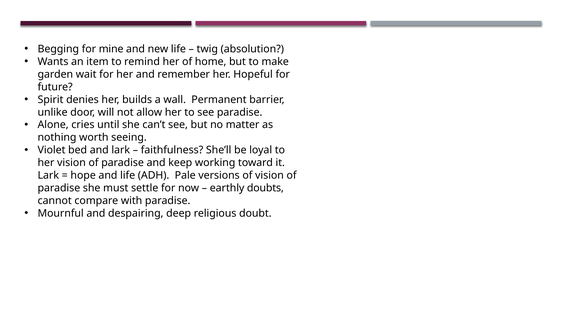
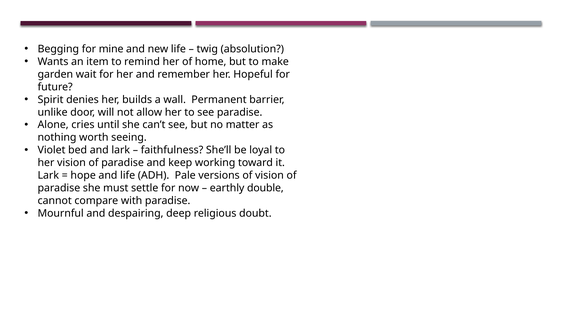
doubts: doubts -> double
